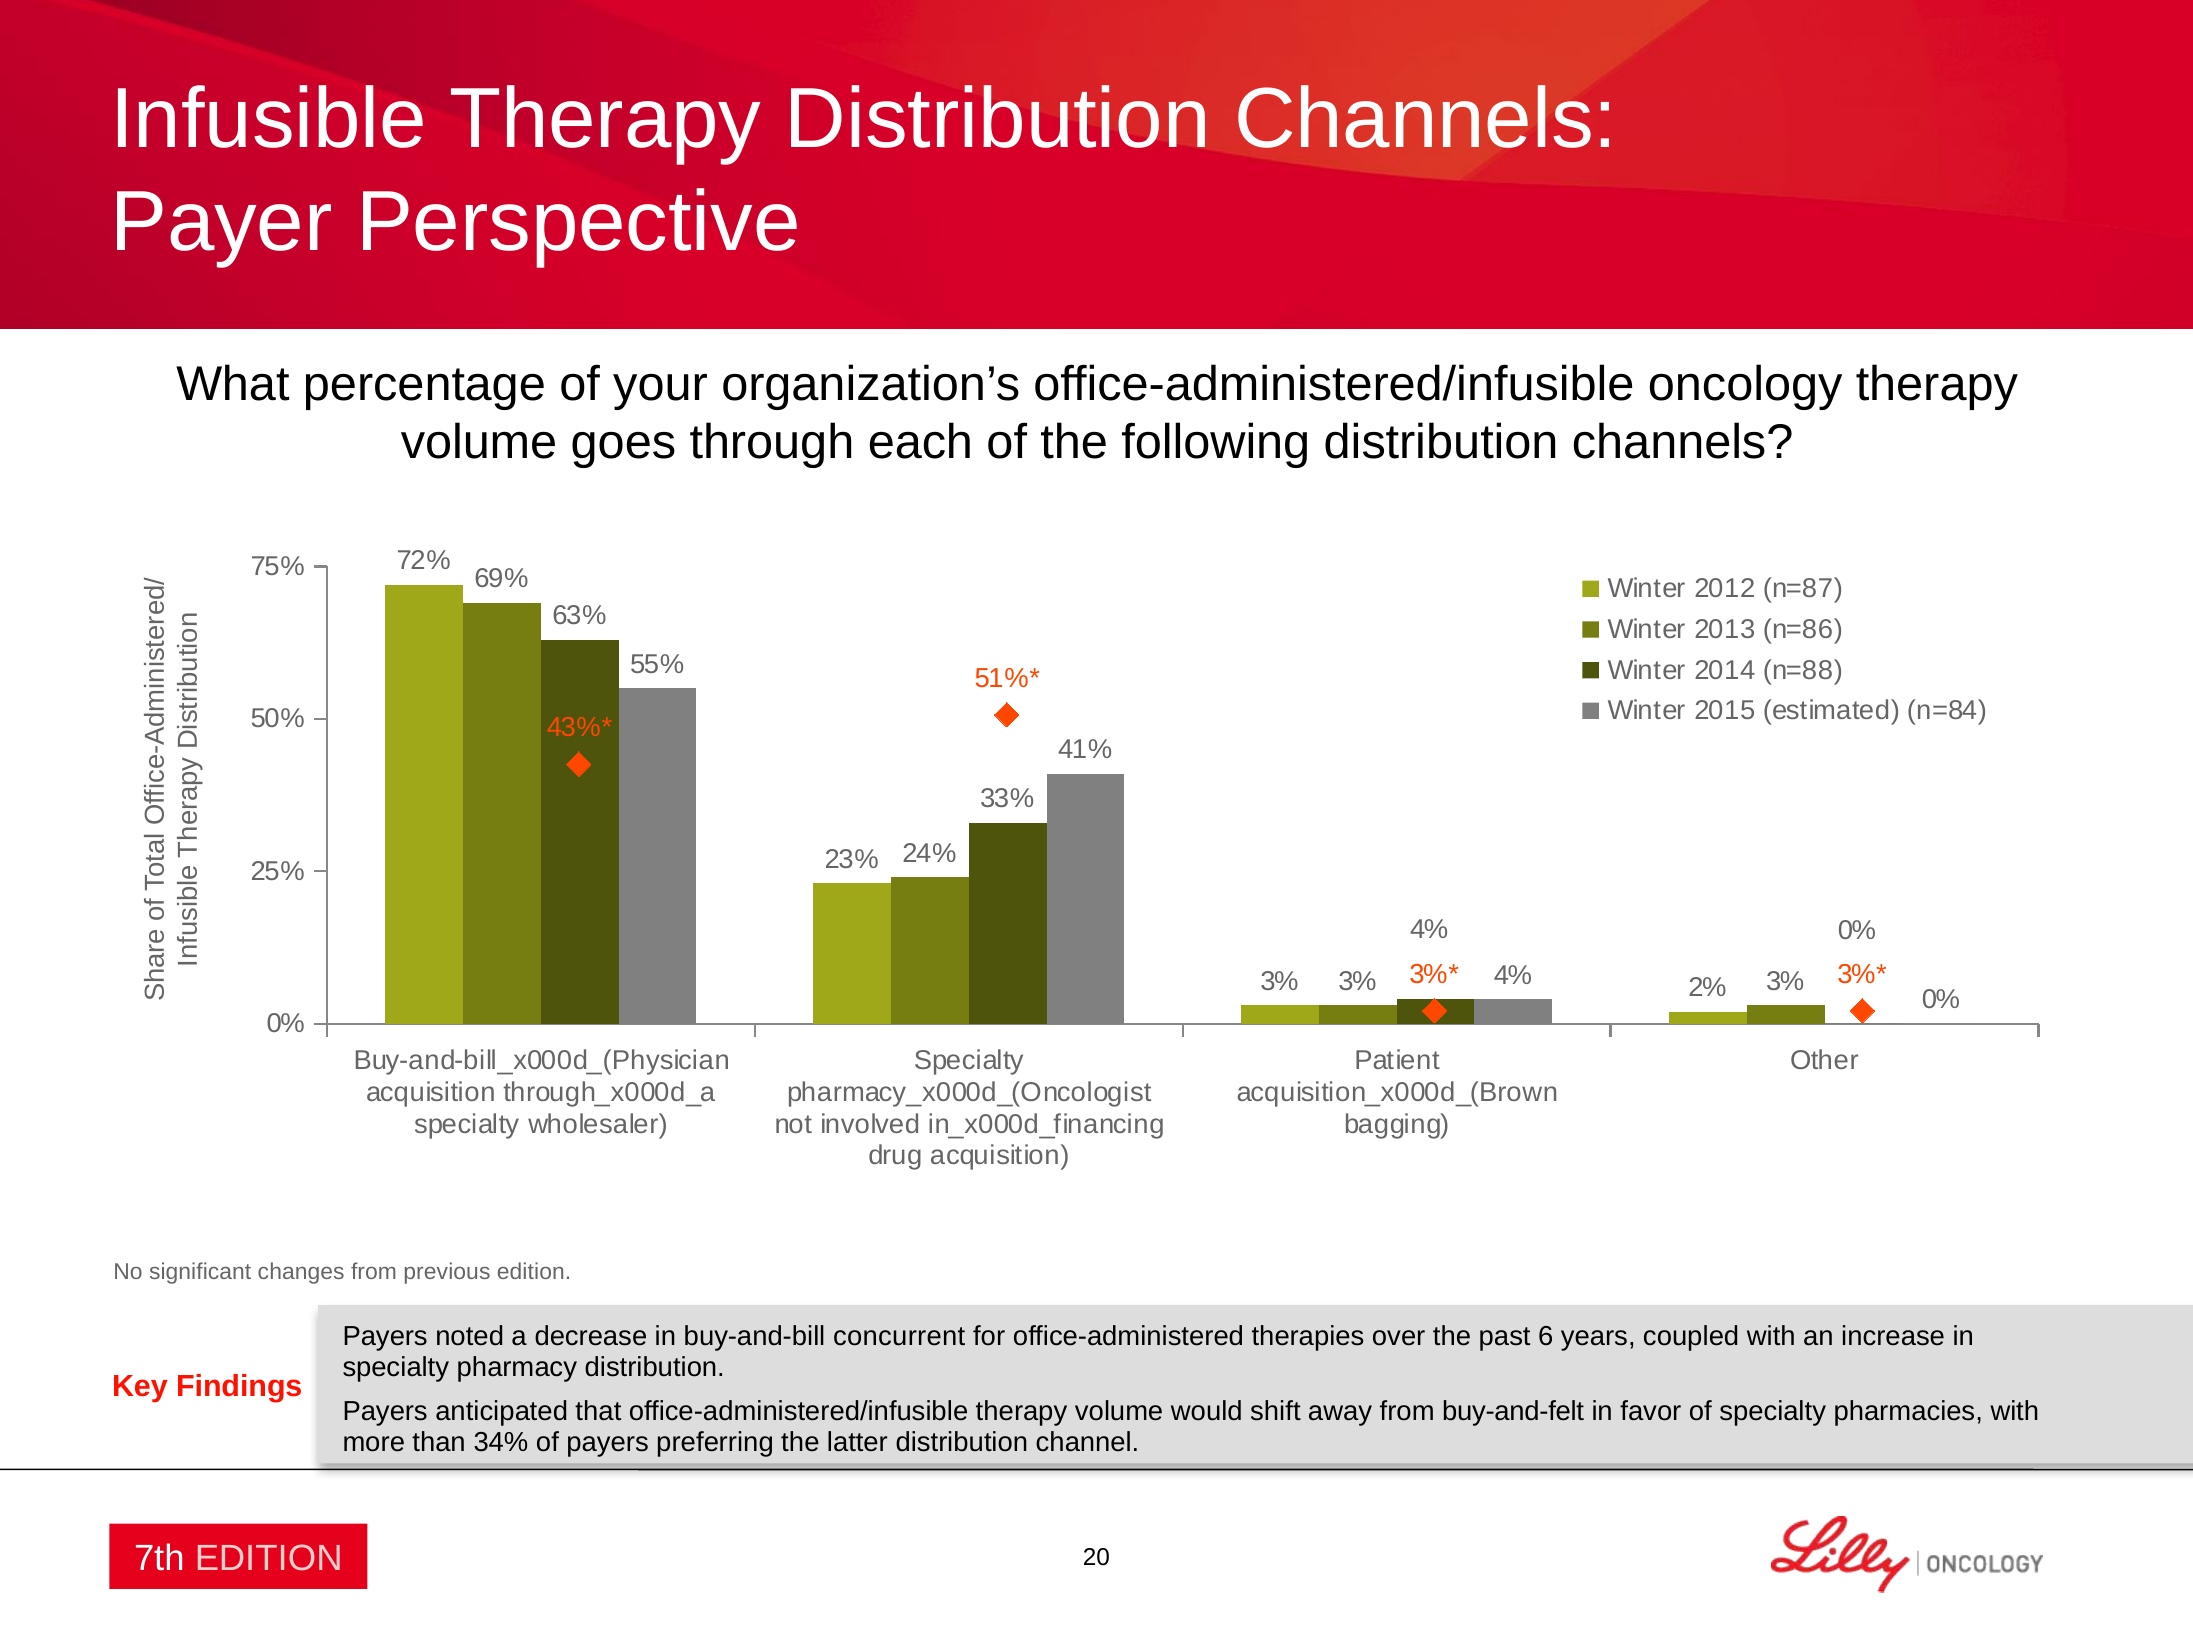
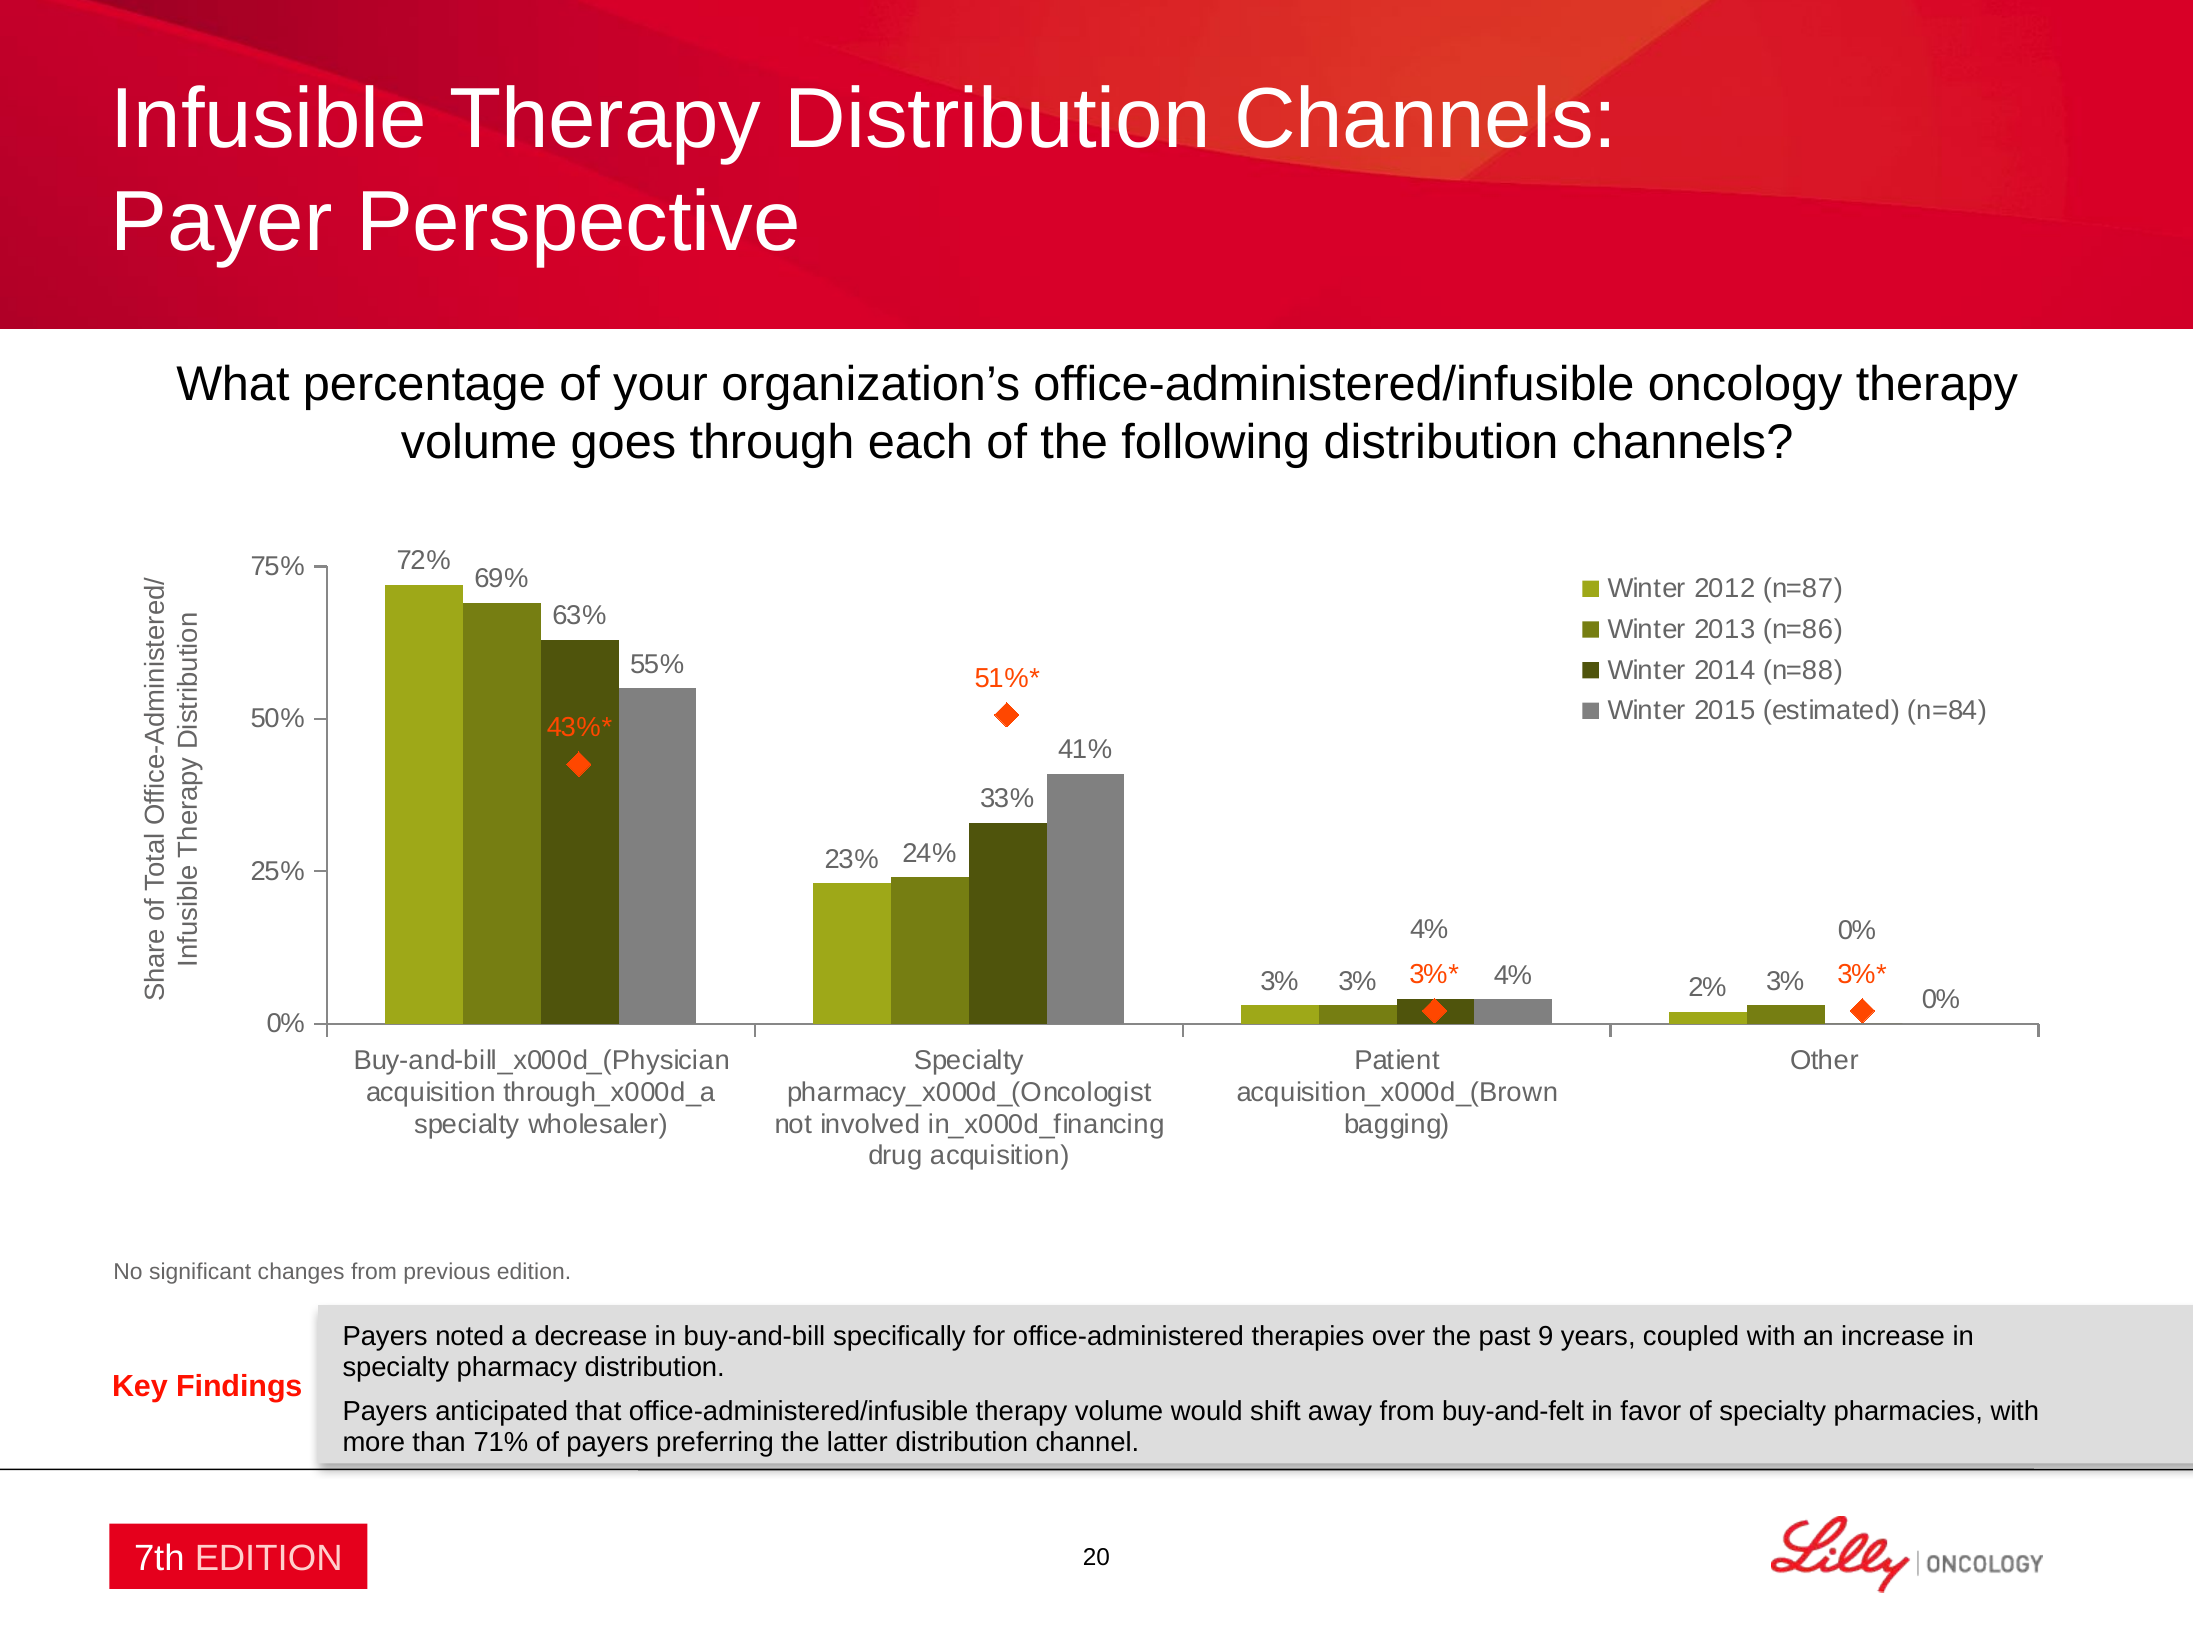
concurrent: concurrent -> specifically
6: 6 -> 9
34%: 34% -> 71%
